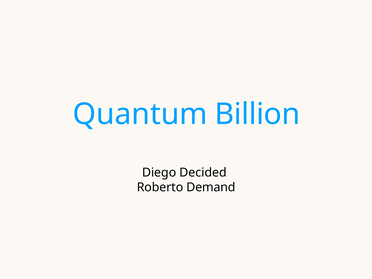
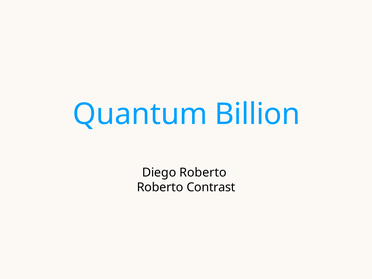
Diego Decided: Decided -> Roberto
Demand: Demand -> Contrast
